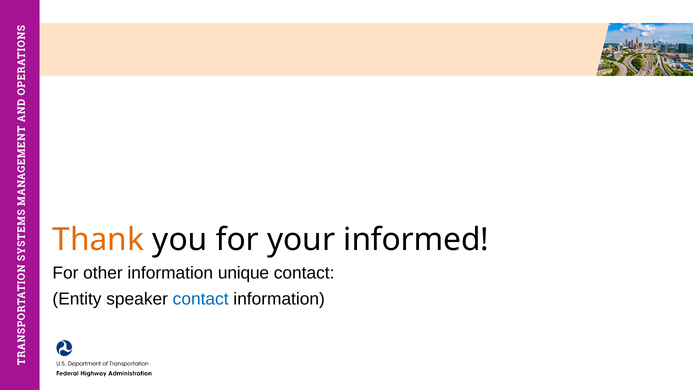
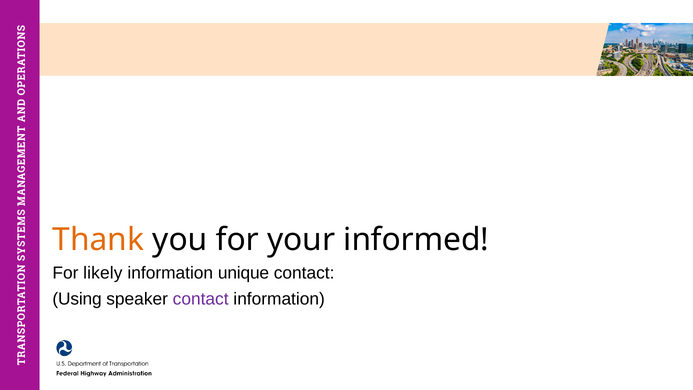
other: other -> likely
Entity: Entity -> Using
contact at (201, 299) colour: blue -> purple
